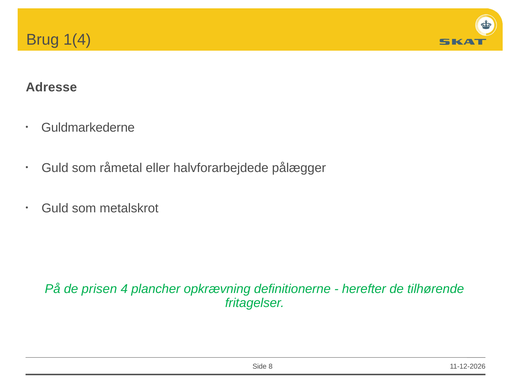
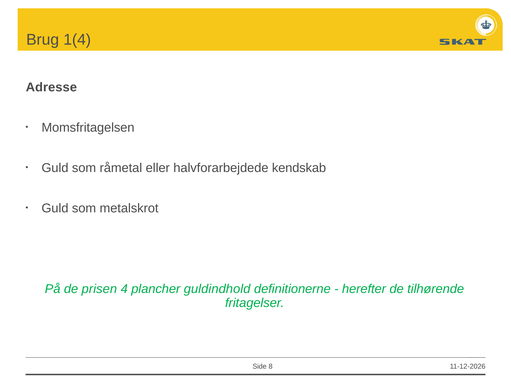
Guldmarkederne: Guldmarkederne -> Momsfritagelsen
pålægger: pålægger -> kendskab
opkrævning: opkrævning -> guldindhold
